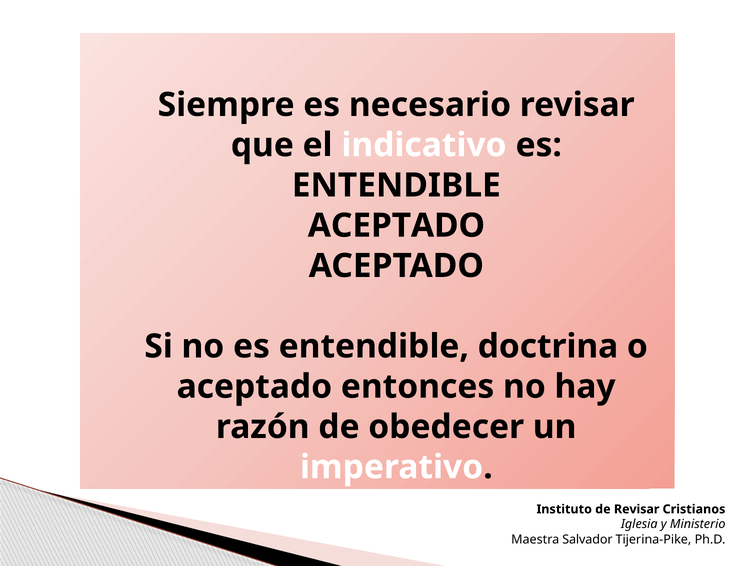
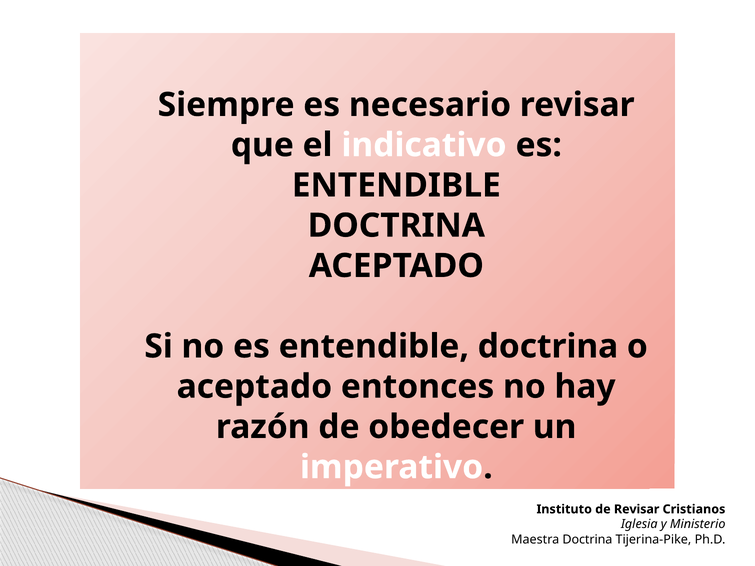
ACEPTADO at (396, 226): ACEPTADO -> DOCTRINA
Maestra Salvador: Salvador -> Doctrina
